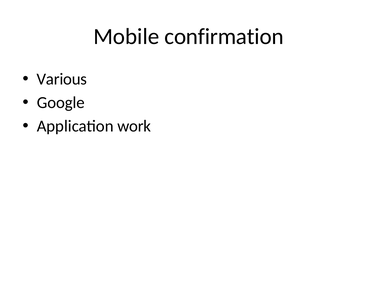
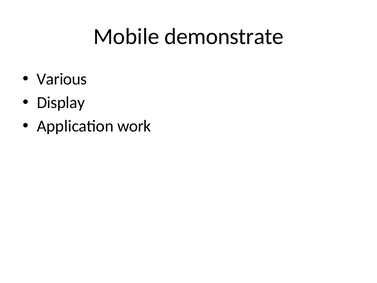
confirmation: confirmation -> demonstrate
Google: Google -> Display
